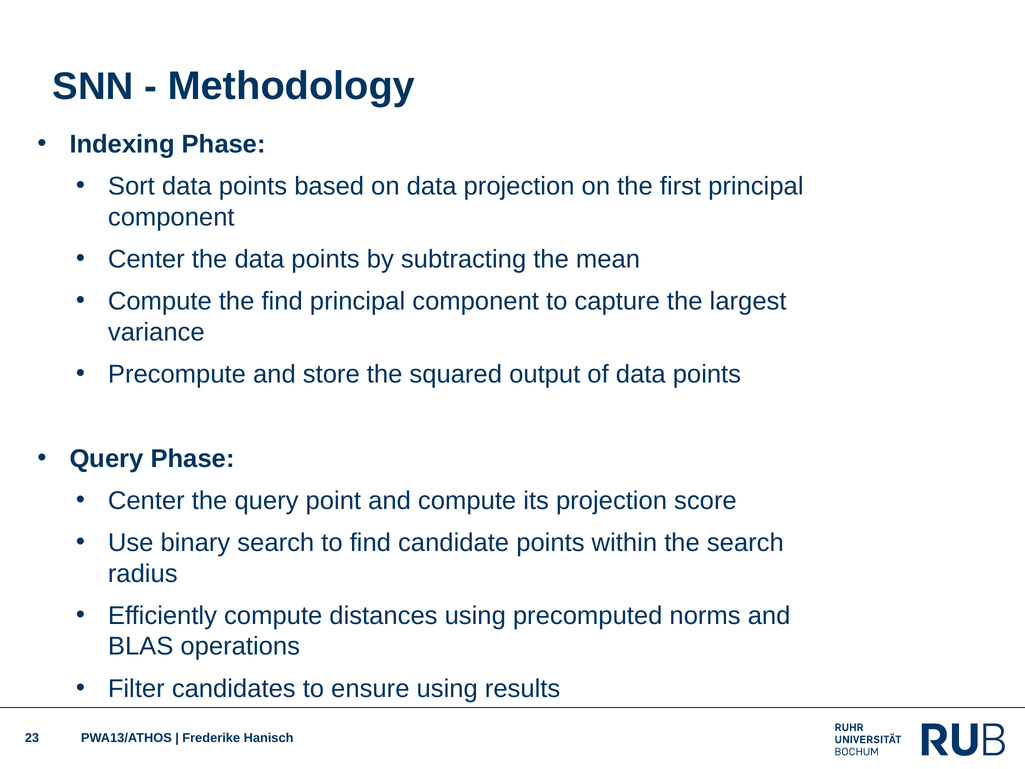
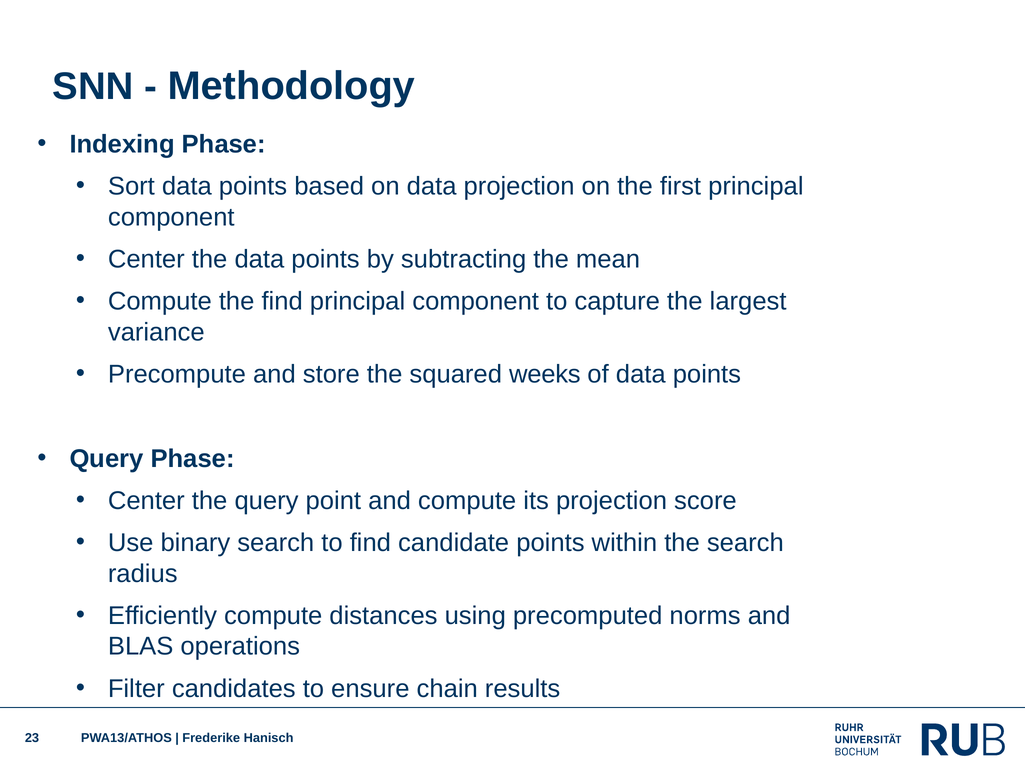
output: output -> weeks
ensure using: using -> chain
